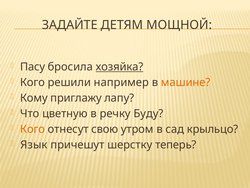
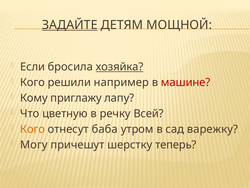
ЗАДАЙТЕ underline: none -> present
Пасу: Пасу -> Если
машине colour: orange -> red
Буду: Буду -> Всей
свою: свою -> баба
крыльцо: крыльцо -> варежку
Язык: Язык -> Могу
